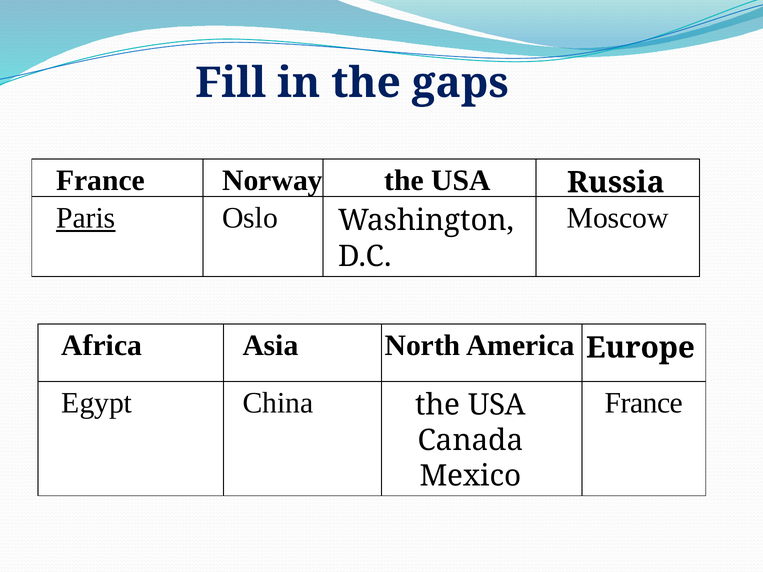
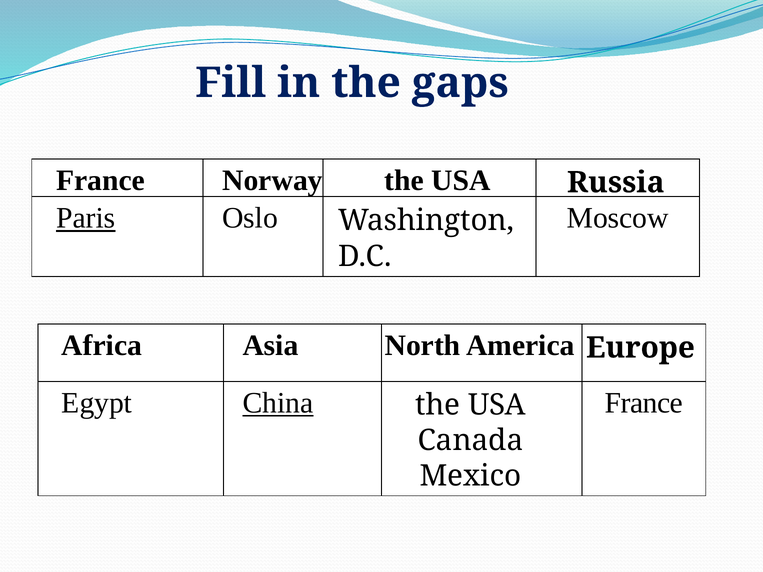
China underline: none -> present
